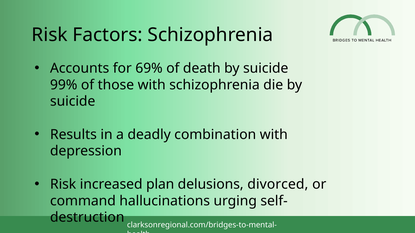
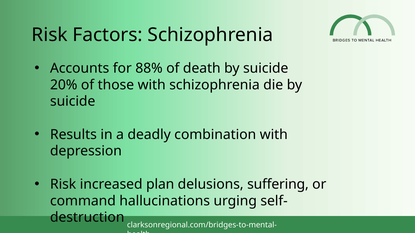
69%: 69% -> 88%
99%: 99% -> 20%
divorced: divorced -> suffering
